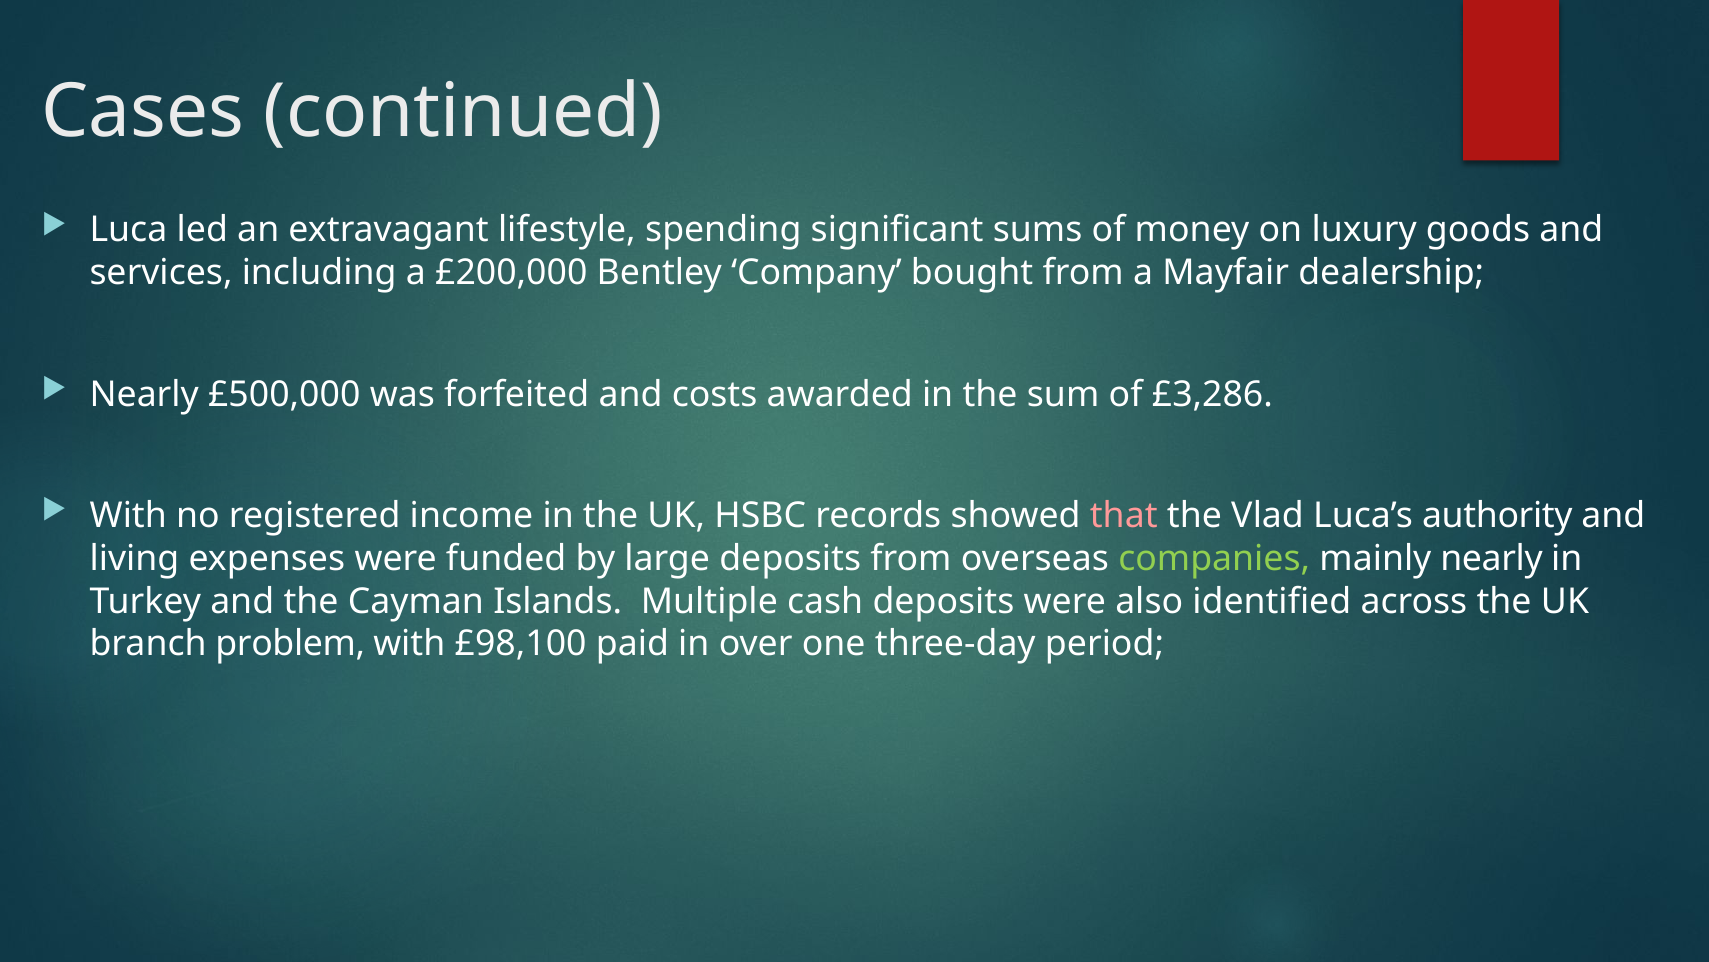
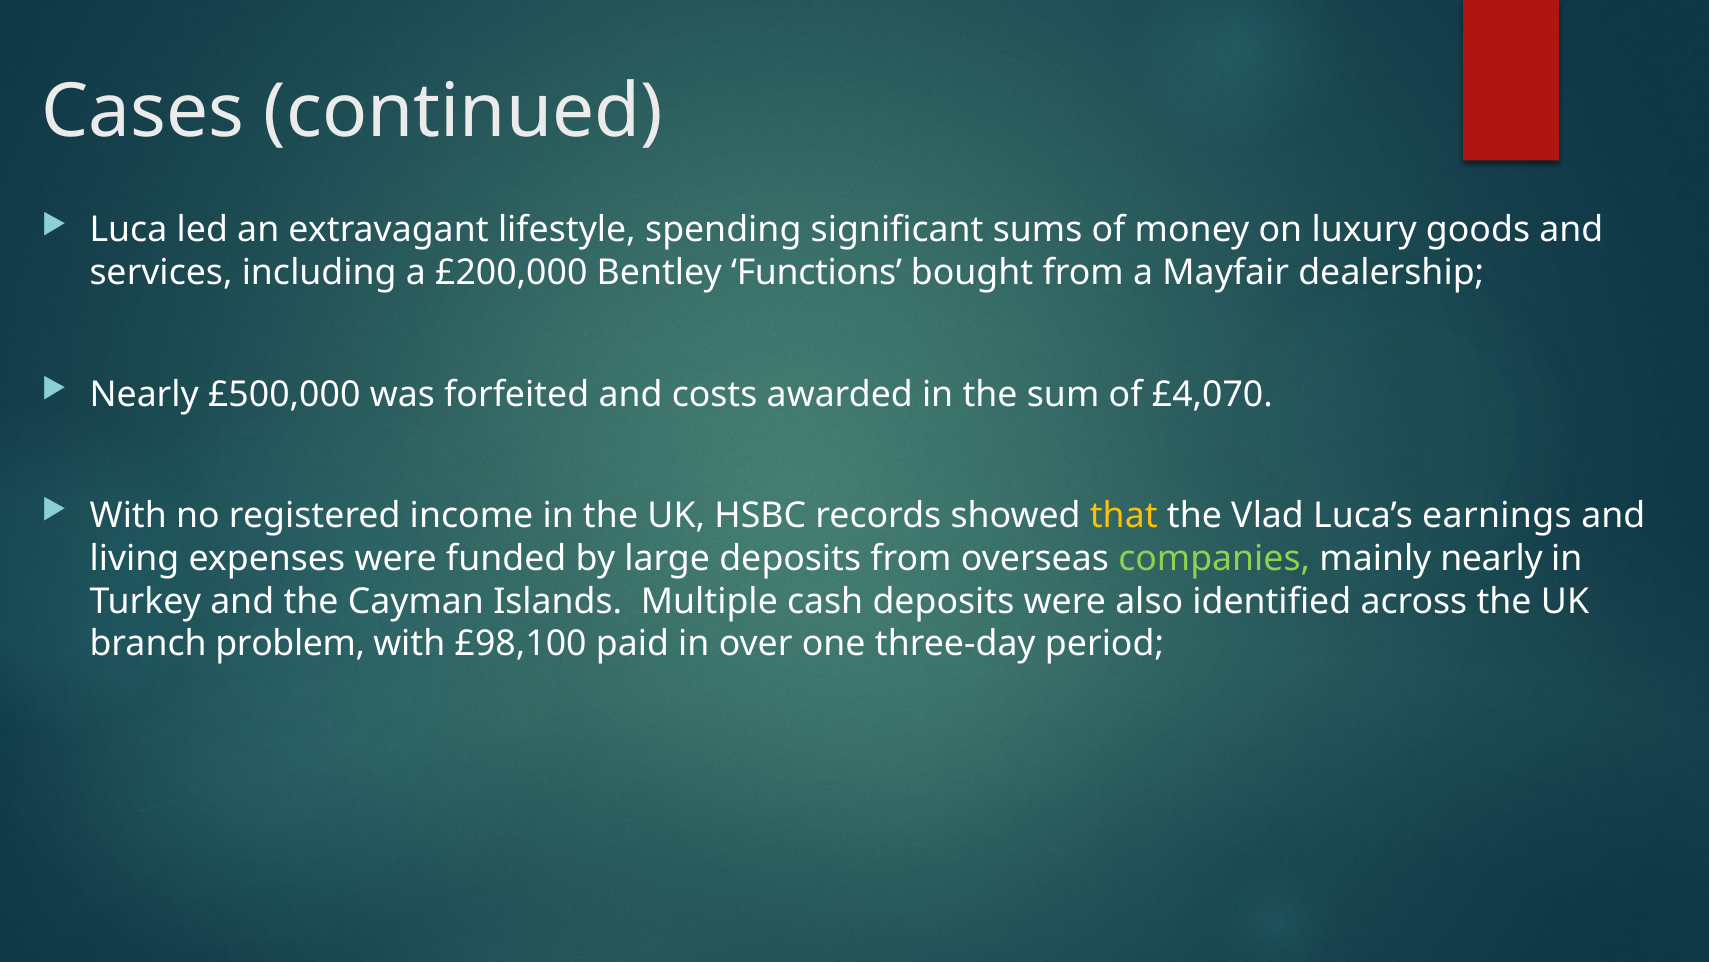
Company: Company -> Functions
£3,286: £3,286 -> £4,070
that colour: pink -> yellow
authority: authority -> earnings
